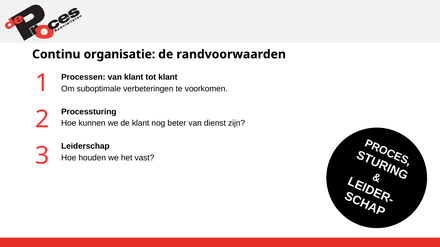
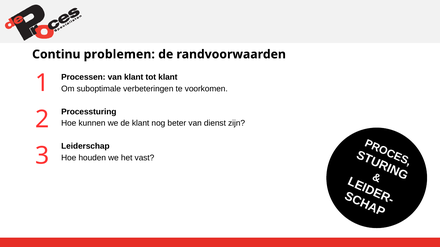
organisatie: organisatie -> problemen
